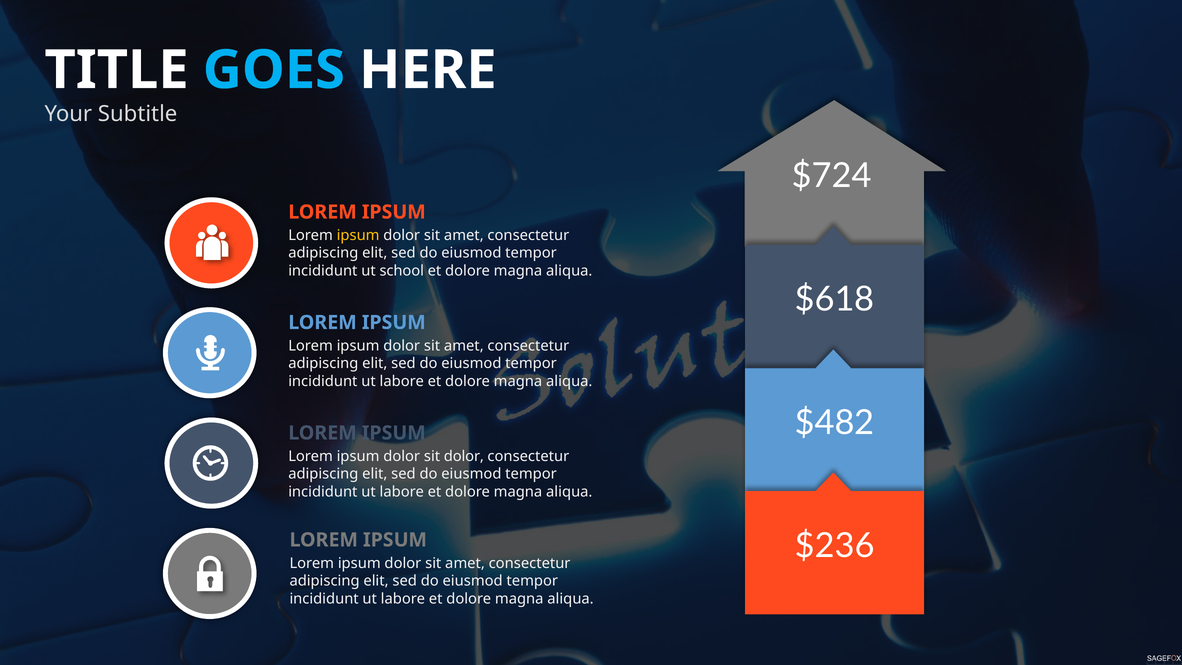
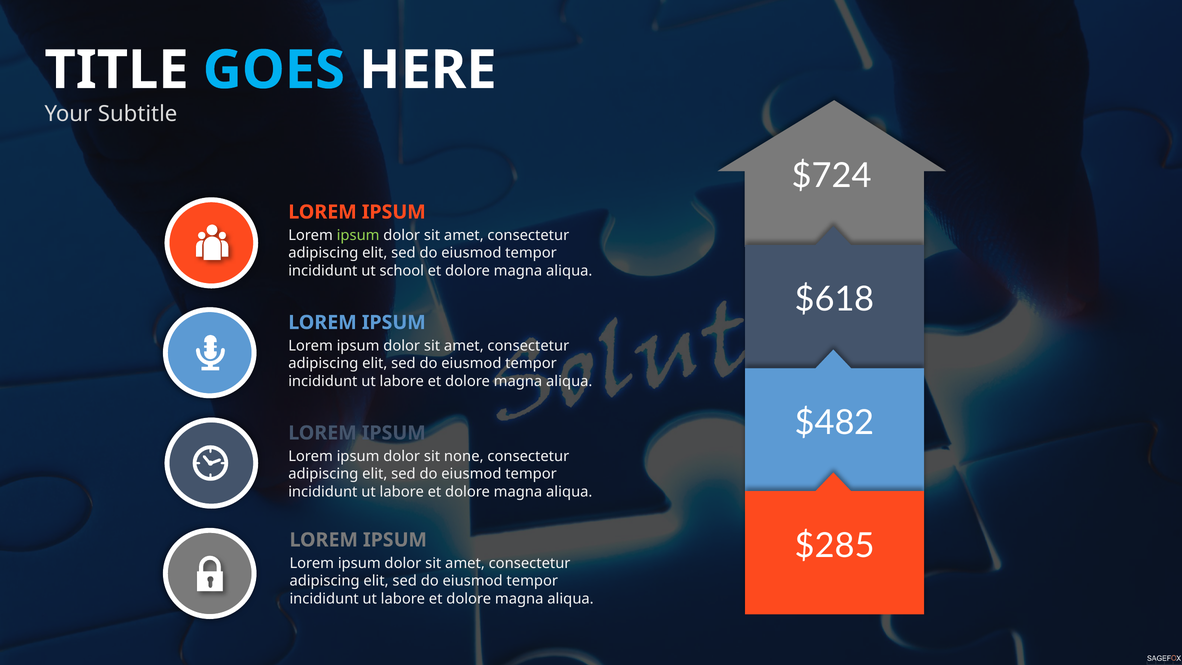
ipsum at (358, 235) colour: yellow -> light green
sit dolor: dolor -> none
$236: $236 -> $285
